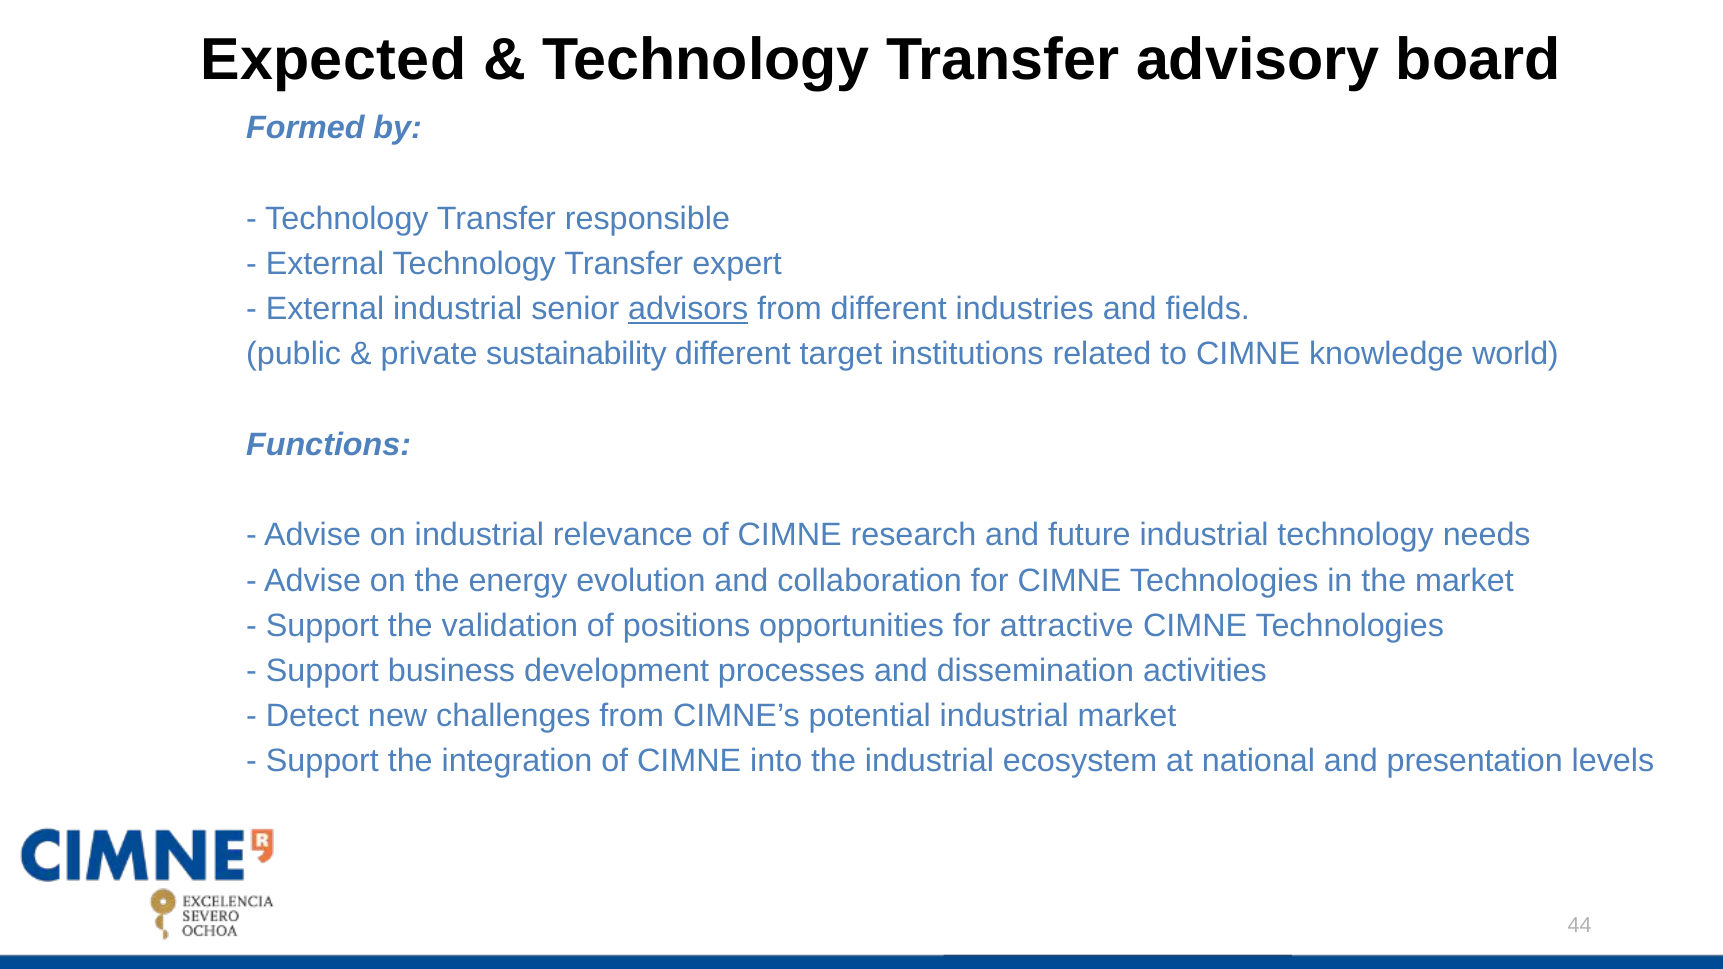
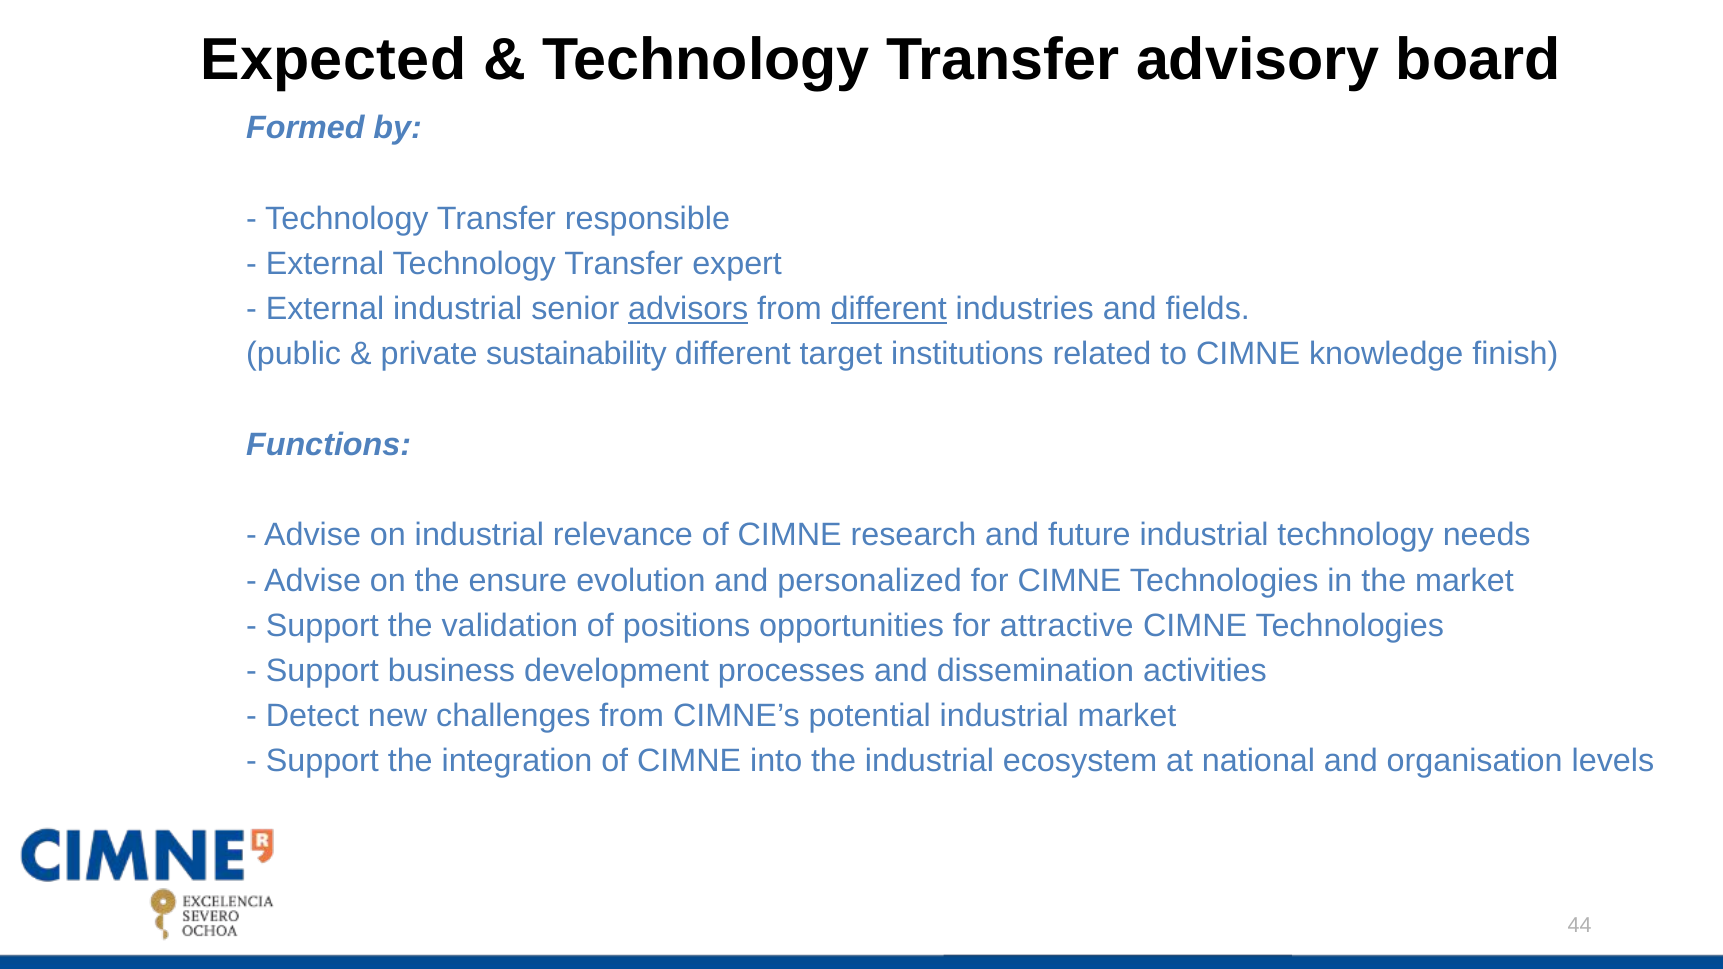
different at (889, 309) underline: none -> present
world: world -> finish
energy: energy -> ensure
collaboration: collaboration -> personalized
presentation: presentation -> organisation
